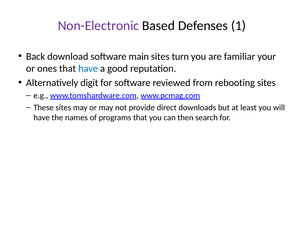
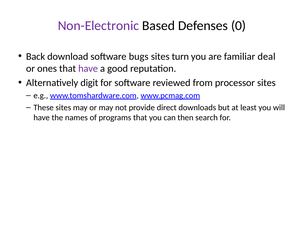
1: 1 -> 0
main: main -> bugs
your: your -> deal
have at (88, 69) colour: blue -> purple
rebooting: rebooting -> processor
